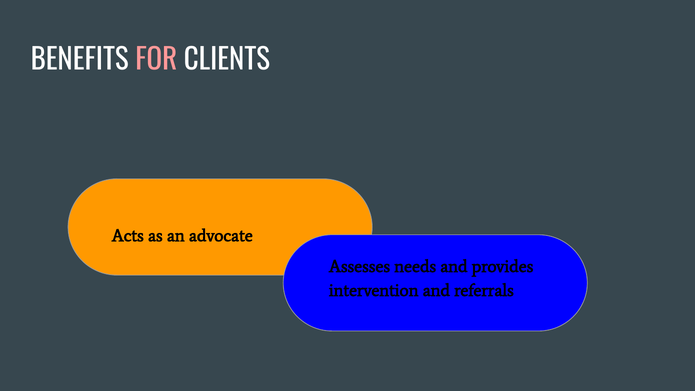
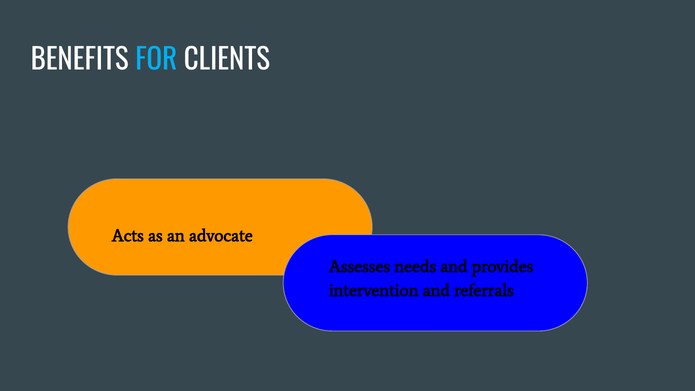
FOR colour: pink -> light blue
